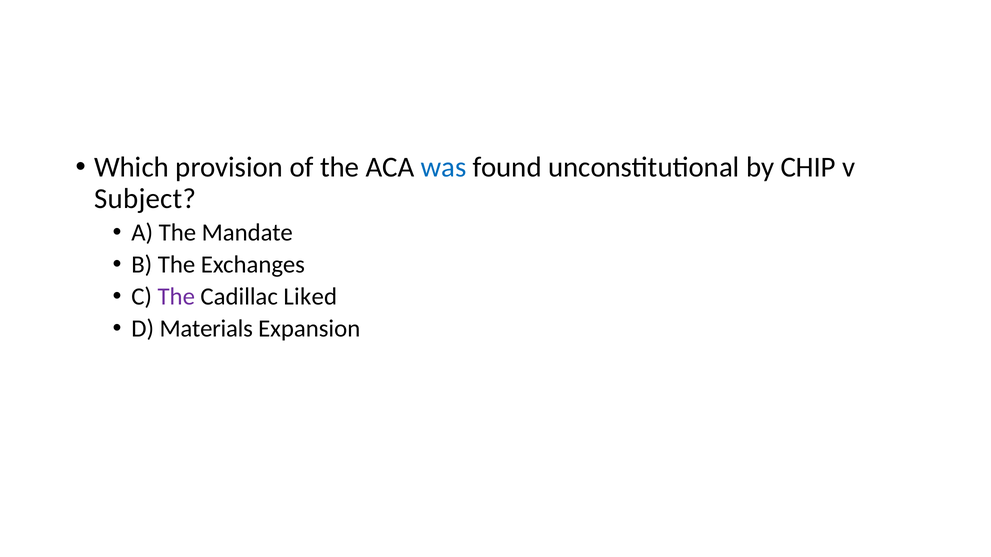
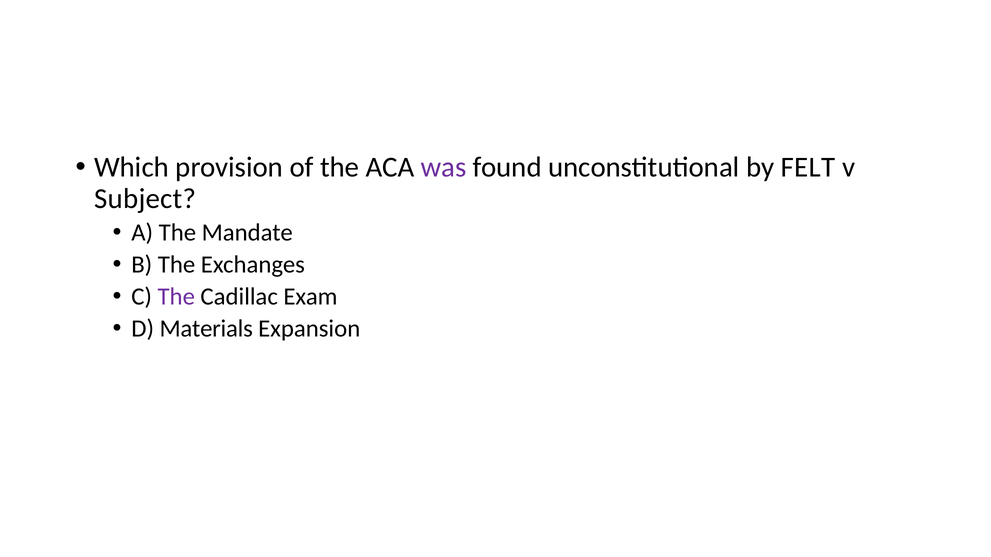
was colour: blue -> purple
CHIP: CHIP -> FELT
Liked: Liked -> Exam
